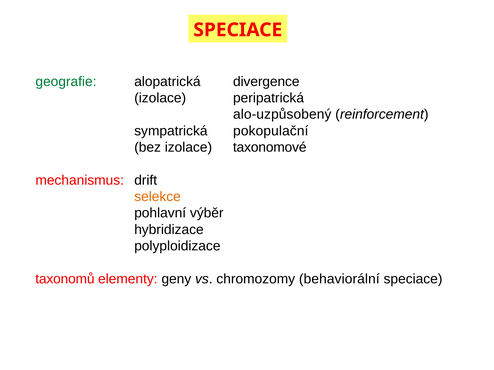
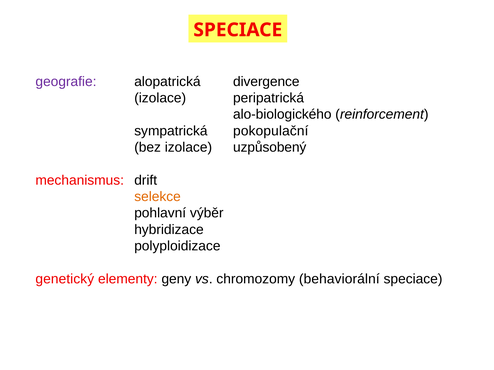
geografie colour: green -> purple
alo-uzpůsobený: alo-uzpůsobený -> alo-biologického
taxonomové: taxonomové -> uzpůsobený
taxonomů: taxonomů -> genetický
